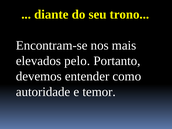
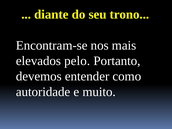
temor: temor -> muito
